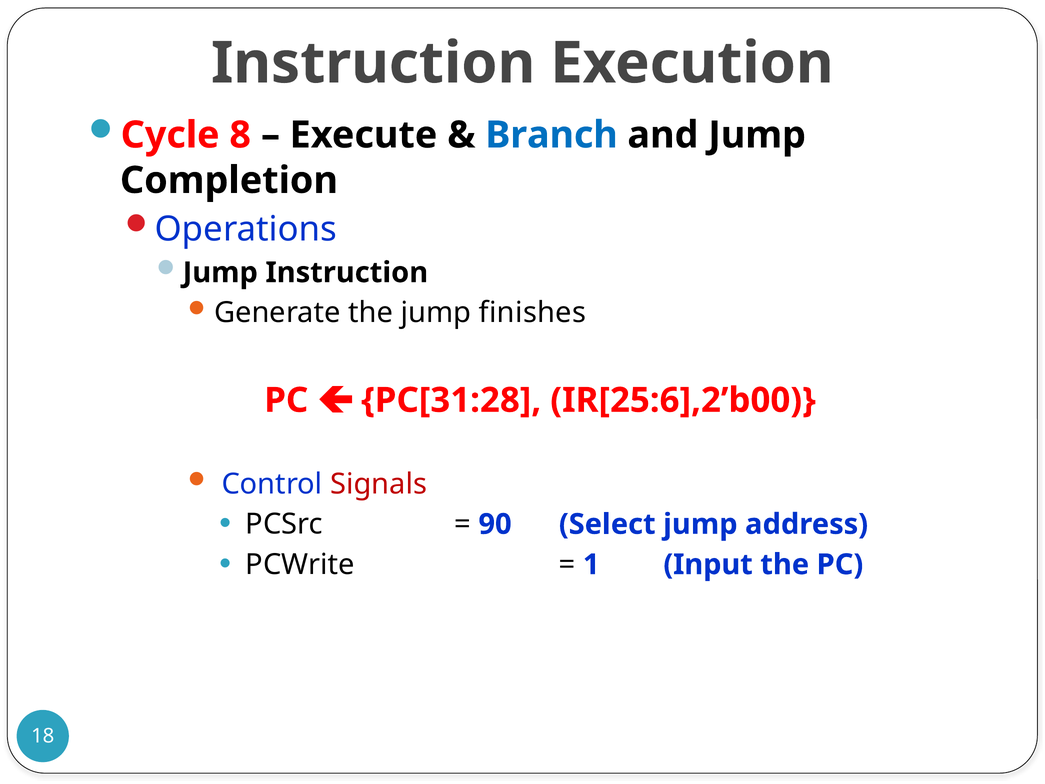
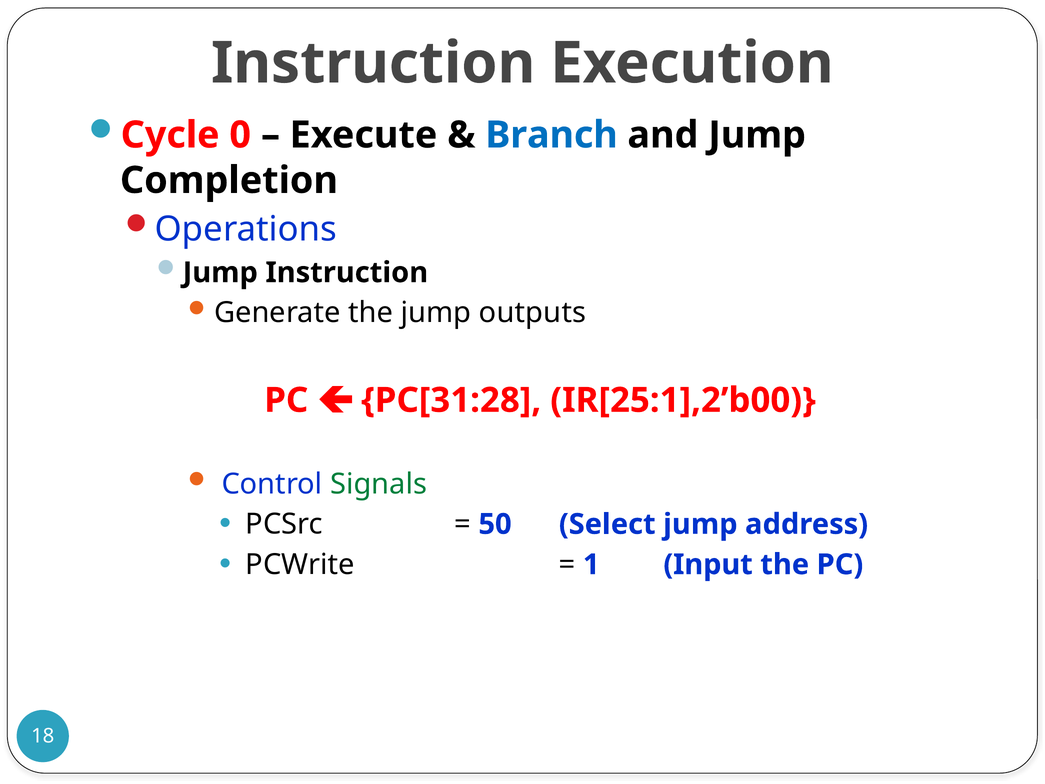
8: 8 -> 0
finishes: finishes -> outputs
IR[25:6],2’b00: IR[25:6],2’b00 -> IR[25:1],2’b00
Signals colour: red -> green
90: 90 -> 50
